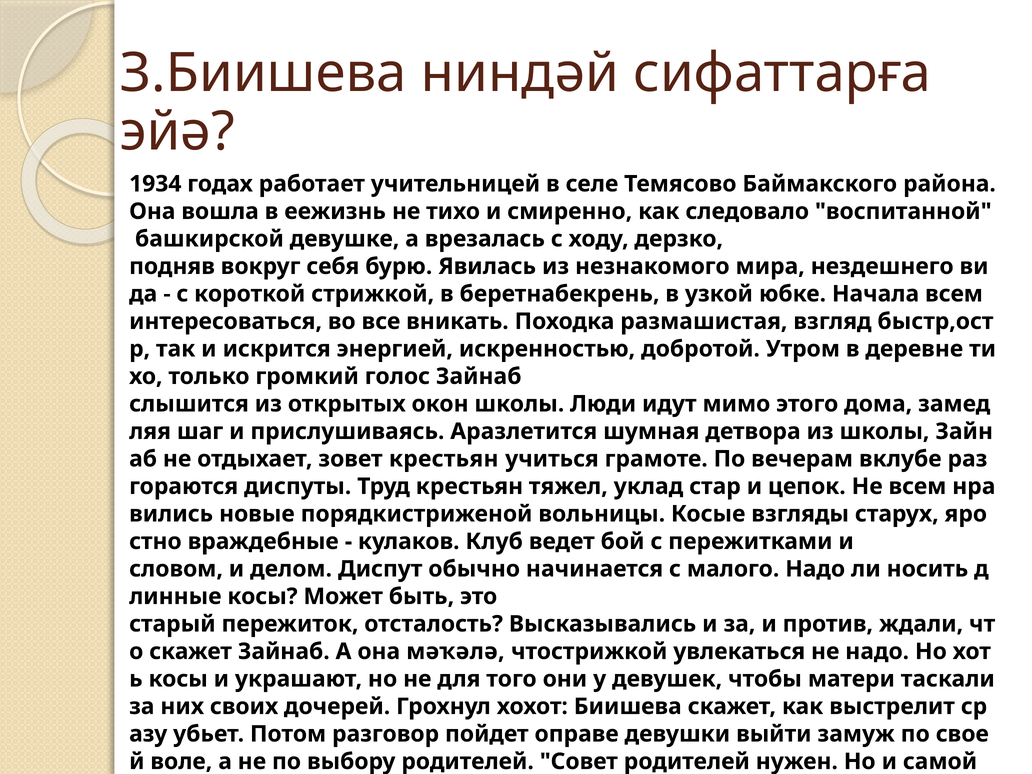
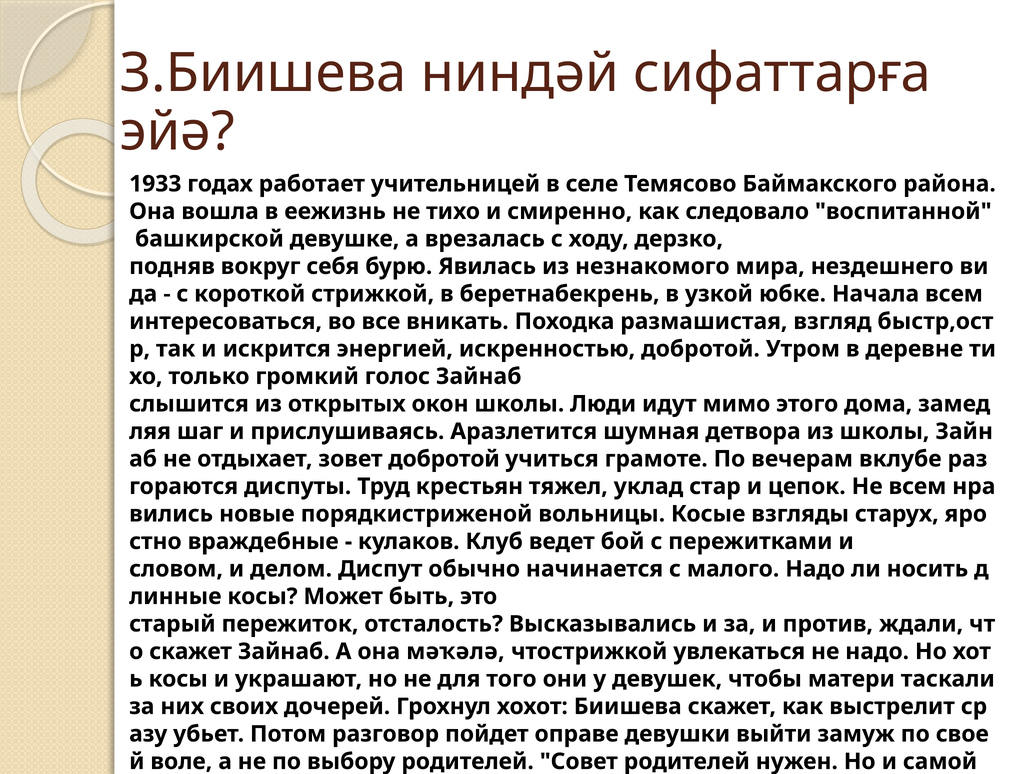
1934: 1934 -> 1933
зовет крестьян: крестьян -> добротой
